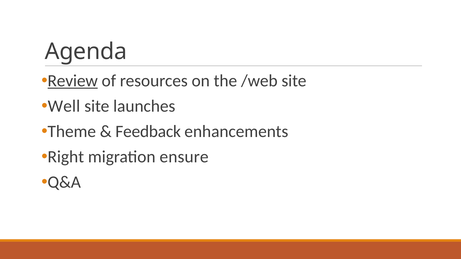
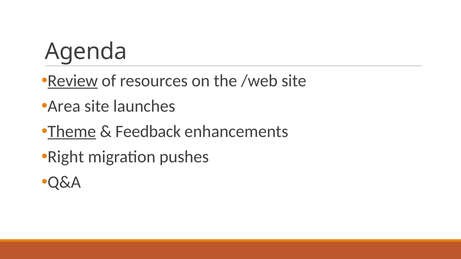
Well: Well -> Area
Theme underline: none -> present
ensure: ensure -> pushes
